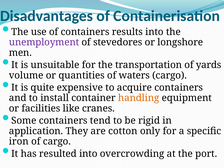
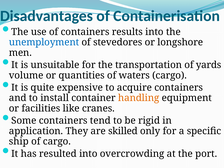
unemployment colour: purple -> blue
cotton: cotton -> skilled
iron: iron -> ship
